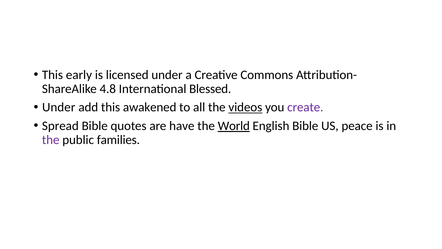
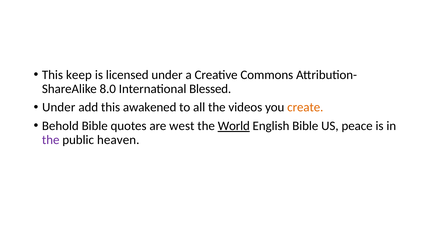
early: early -> keep
4.8: 4.8 -> 8.0
videos underline: present -> none
create colour: purple -> orange
Spread: Spread -> Behold
have: have -> west
families: families -> heaven
